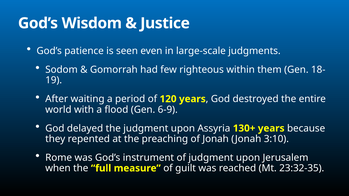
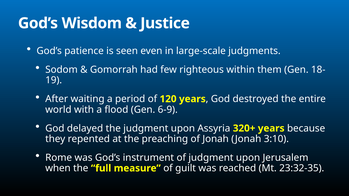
130+: 130+ -> 320+
